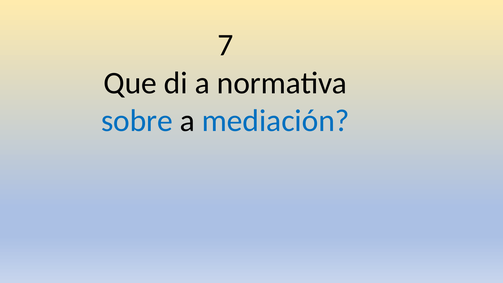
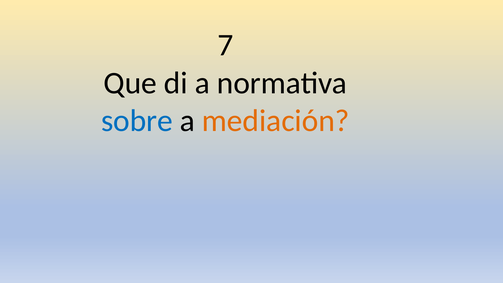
mediación colour: blue -> orange
